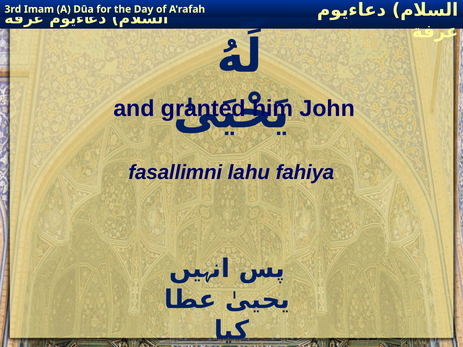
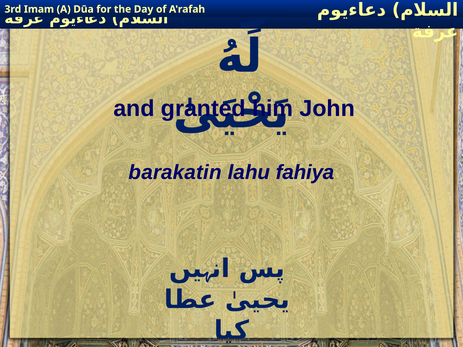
fasallimni: fasallimni -> barakatin
